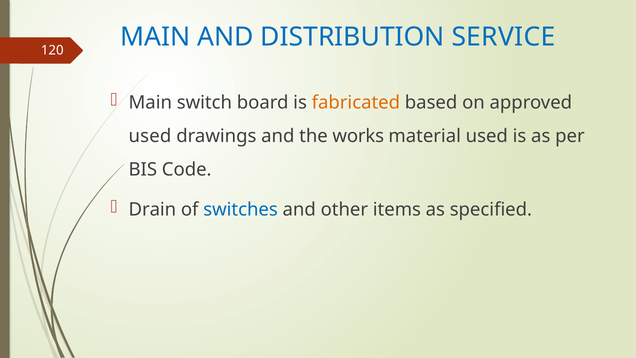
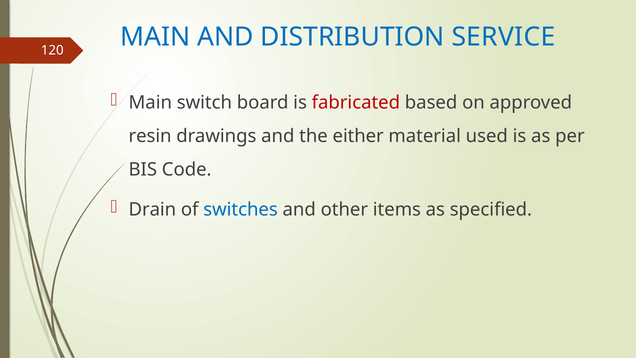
fabricated colour: orange -> red
used at (150, 136): used -> resin
works: works -> either
